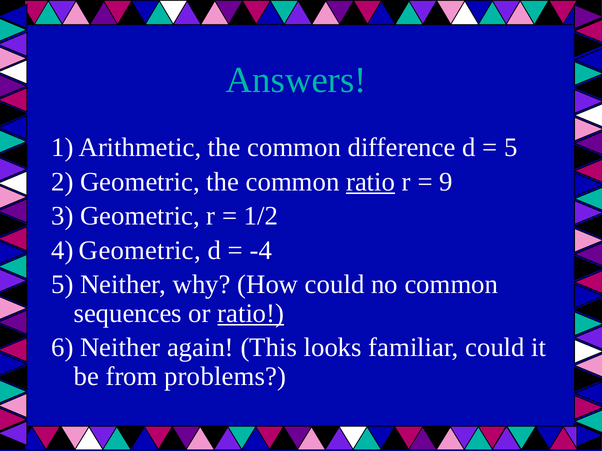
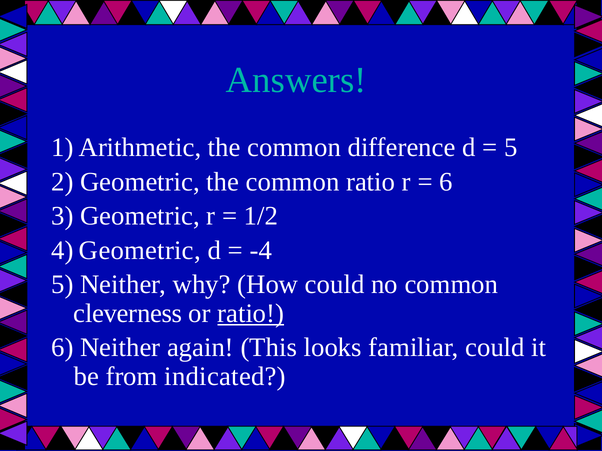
ratio at (371, 182) underline: present -> none
9 at (446, 182): 9 -> 6
sequences: sequences -> cleverness
problems: problems -> indicated
